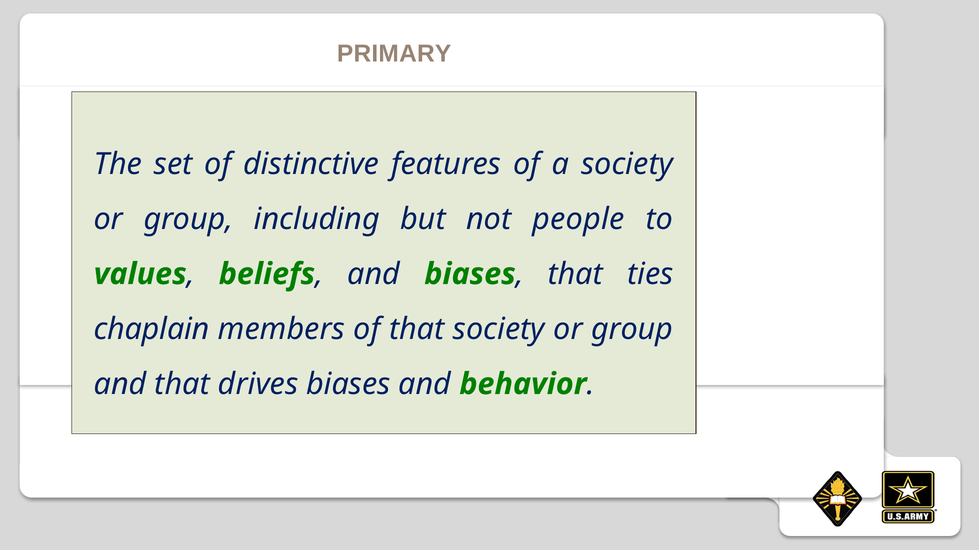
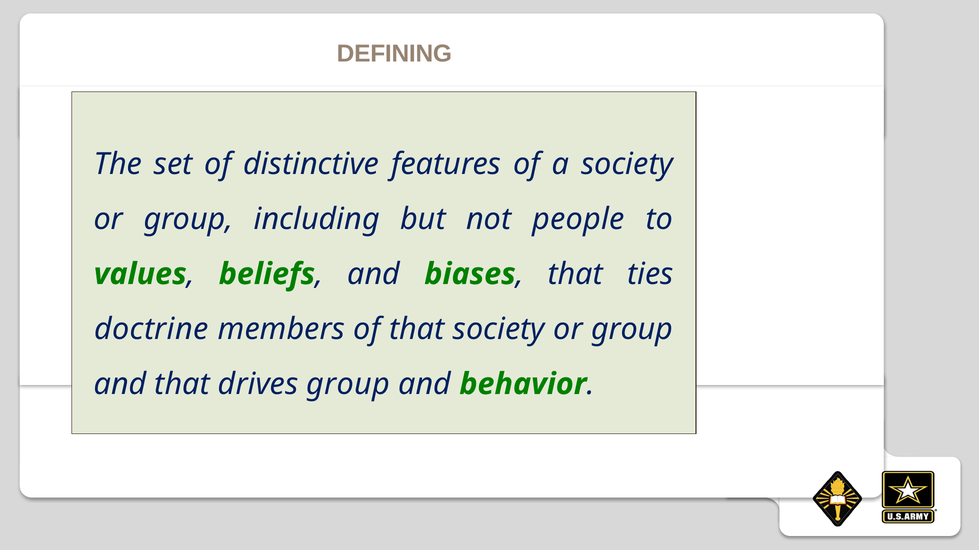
PRIMARY: PRIMARY -> DEFINING
chaplain: chaplain -> doctrine
drives biases: biases -> group
